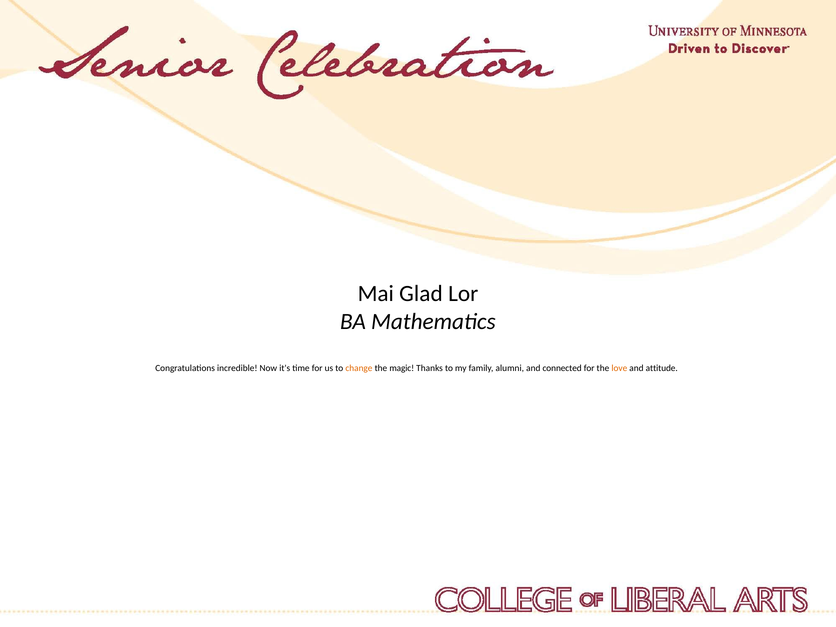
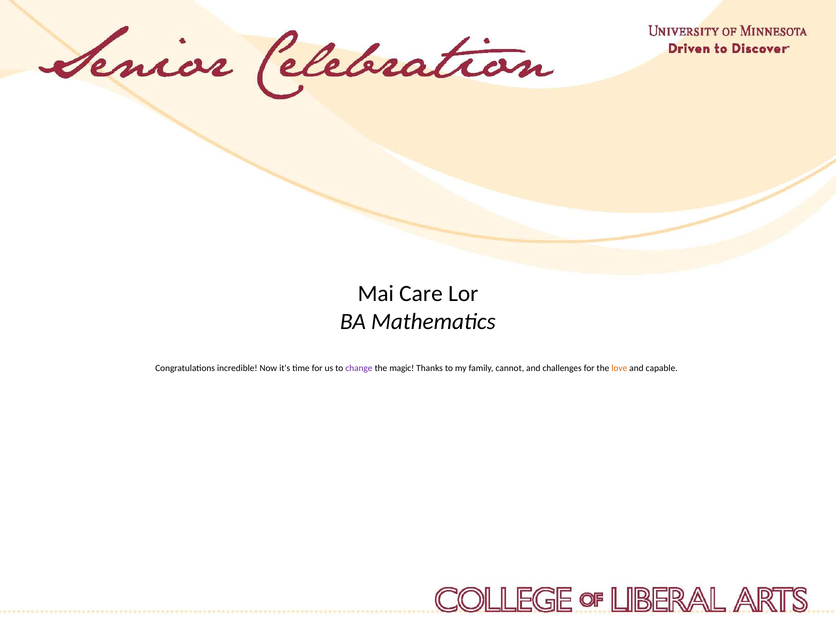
Glad: Glad -> Care
change colour: orange -> purple
alumni: alumni -> cannot
connected: connected -> challenges
attitude: attitude -> capable
